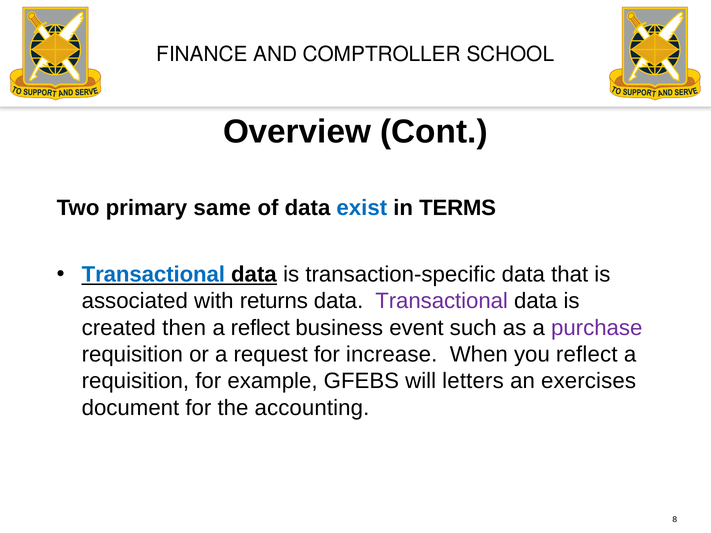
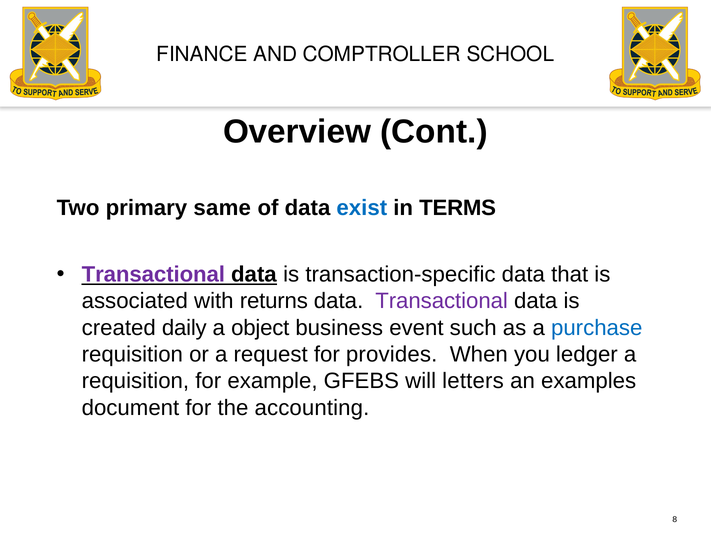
Transactional at (153, 275) colour: blue -> purple
then: then -> daily
a reflect: reflect -> object
purchase colour: purple -> blue
increase: increase -> provides
you reflect: reflect -> ledger
exercises: exercises -> examples
